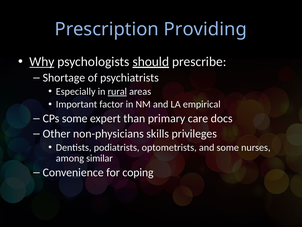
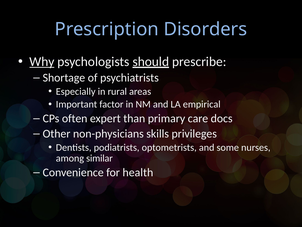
Providing: Providing -> Disorders
rural underline: present -> none
CPs some: some -> often
coping: coping -> health
